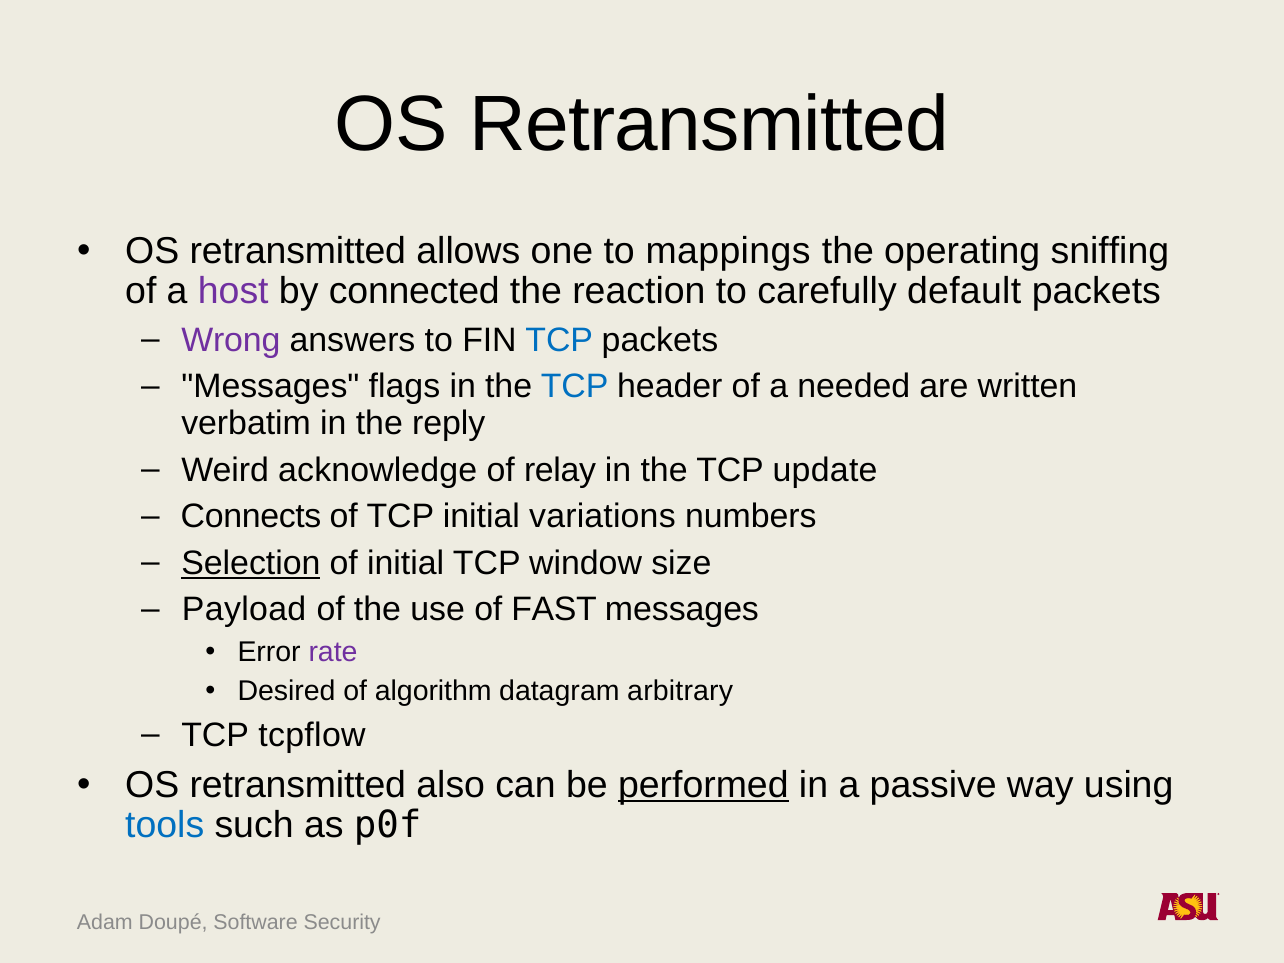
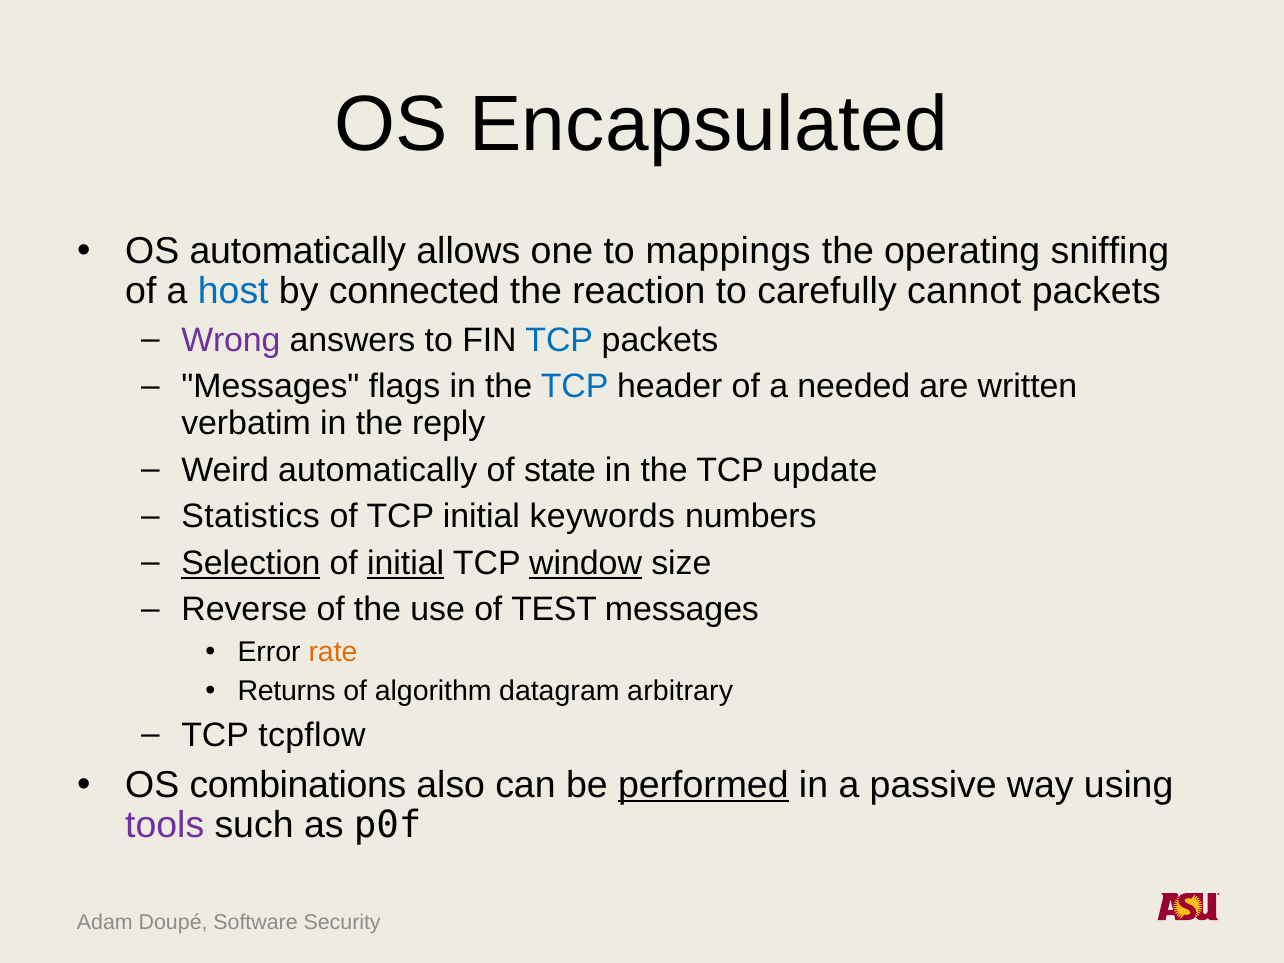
Retransmitted at (709, 124): Retransmitted -> Encapsulated
retransmitted at (298, 251): retransmitted -> automatically
host colour: purple -> blue
default: default -> cannot
Weird acknowledge: acknowledge -> automatically
relay: relay -> state
Connects: Connects -> Statistics
variations: variations -> keywords
initial at (406, 563) underline: none -> present
window underline: none -> present
Payload: Payload -> Reverse
FAST: FAST -> TEST
rate colour: purple -> orange
Desired: Desired -> Returns
retransmitted at (298, 785): retransmitted -> combinations
tools colour: blue -> purple
